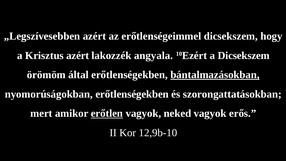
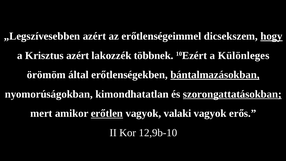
hogy underline: none -> present
angyala: angyala -> többnek
a Dicsekszem: Dicsekszem -> Különleges
nyomorúságokban erőtlenségekben: erőtlenségekben -> kimondhatatlan
szorongattatásokban underline: none -> present
neked: neked -> valaki
